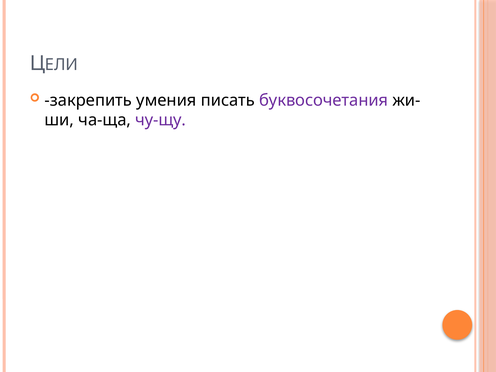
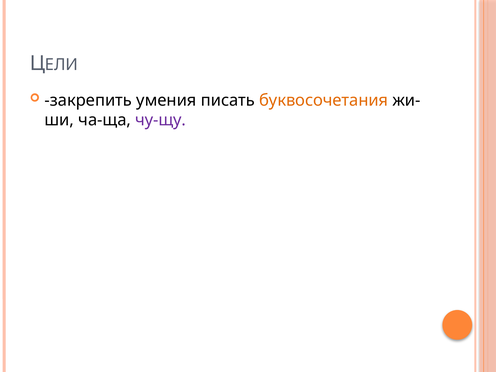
буквосочетания colour: purple -> orange
